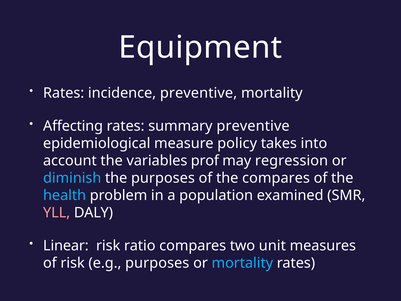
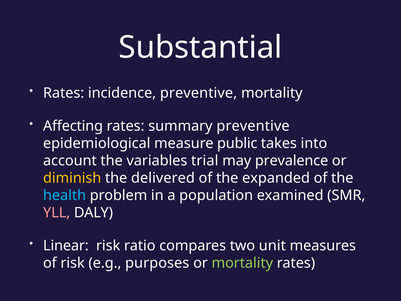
Equipment: Equipment -> Substantial
policy: policy -> public
prof: prof -> trial
regression: regression -> prevalence
diminish colour: light blue -> yellow
the purposes: purposes -> delivered
the compares: compares -> expanded
mortality at (242, 263) colour: light blue -> light green
